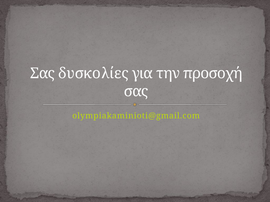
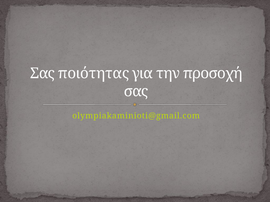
δυσκολίες: δυσκολίες -> ποιότητας
